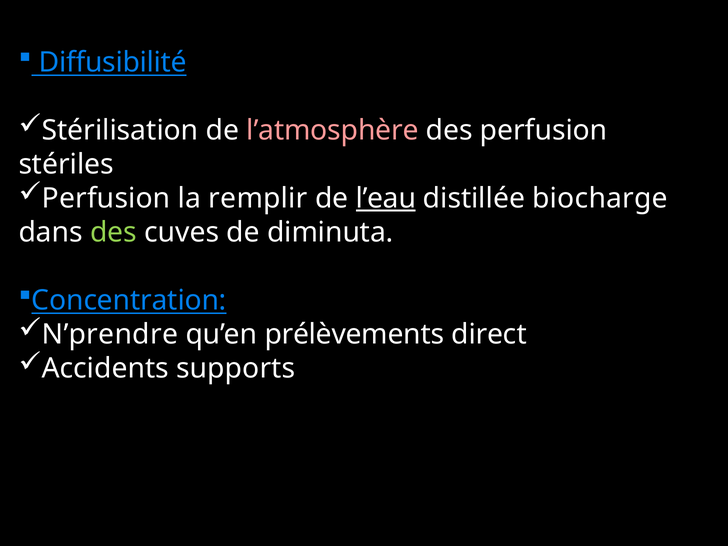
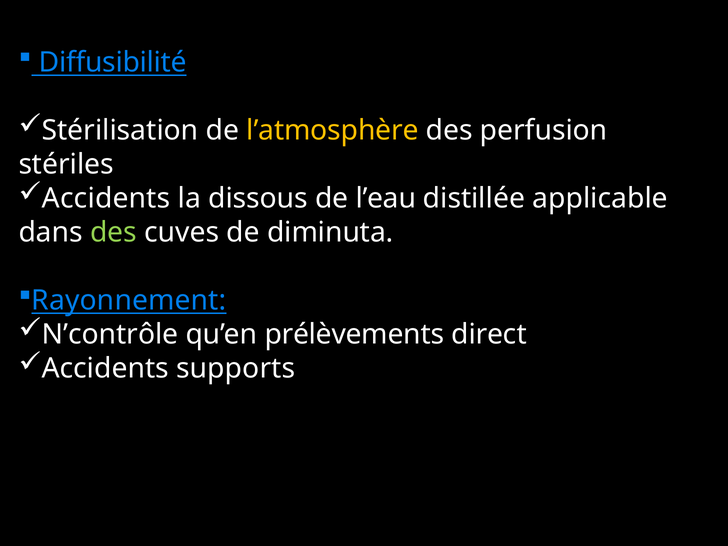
l’atmosphère colour: pink -> yellow
Perfusion at (106, 198): Perfusion -> Accidents
remplir: remplir -> dissous
l’eau underline: present -> none
biocharge: biocharge -> applicable
Concentration: Concentration -> Rayonnement
N’prendre: N’prendre -> N’contrôle
